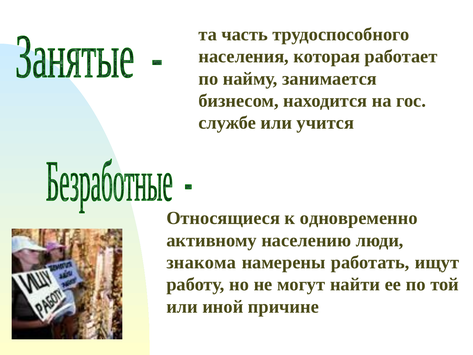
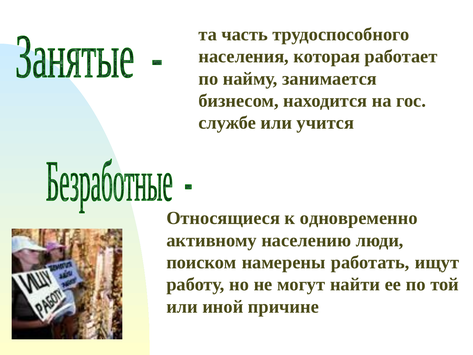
знакома: знакома -> поиском
